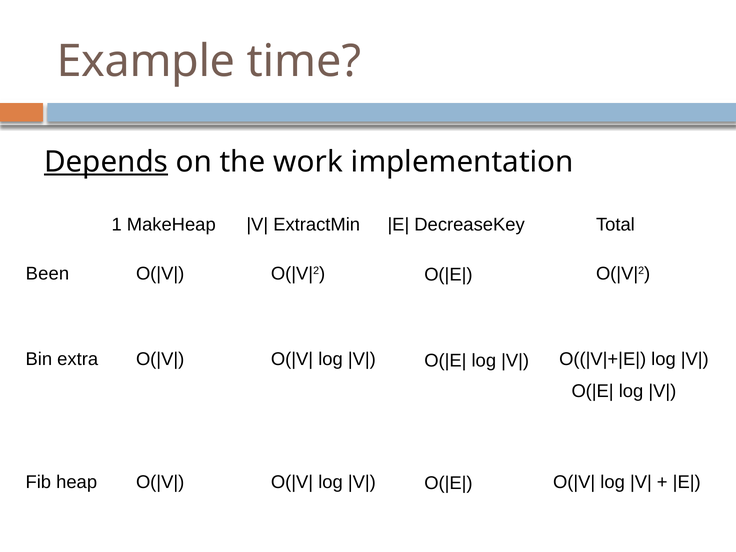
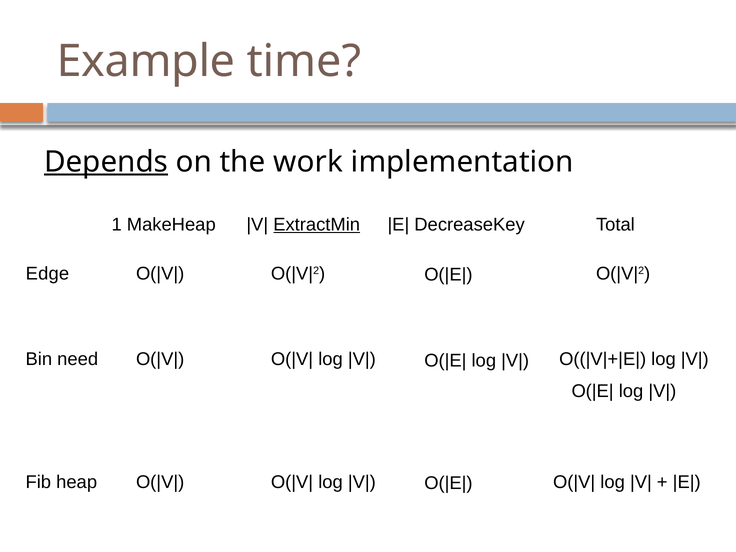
ExtractMin underline: none -> present
Been: Been -> Edge
extra: extra -> need
